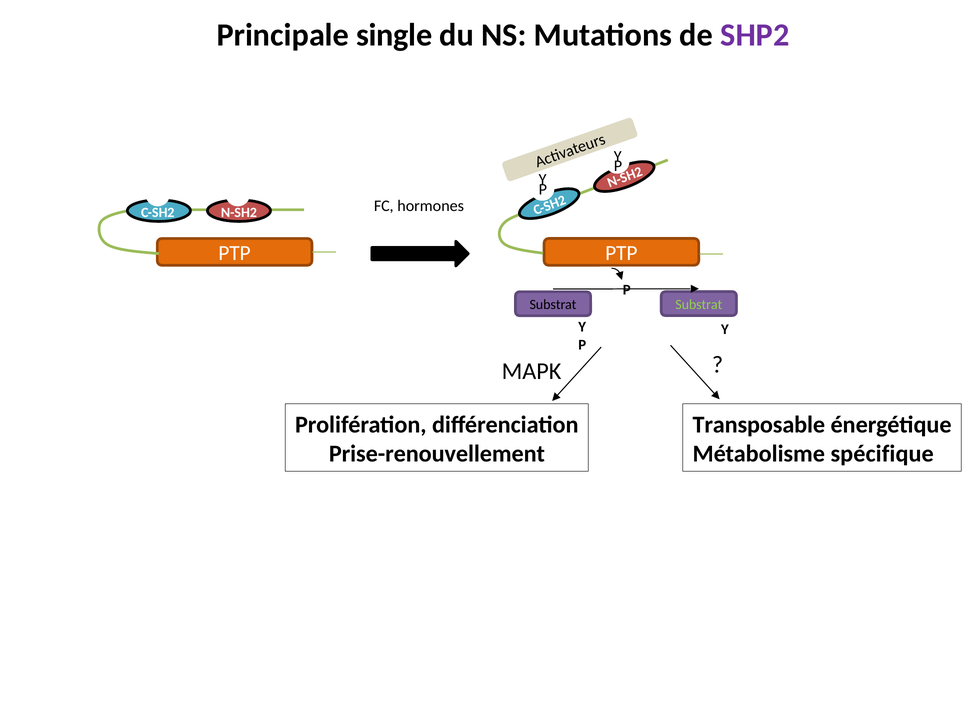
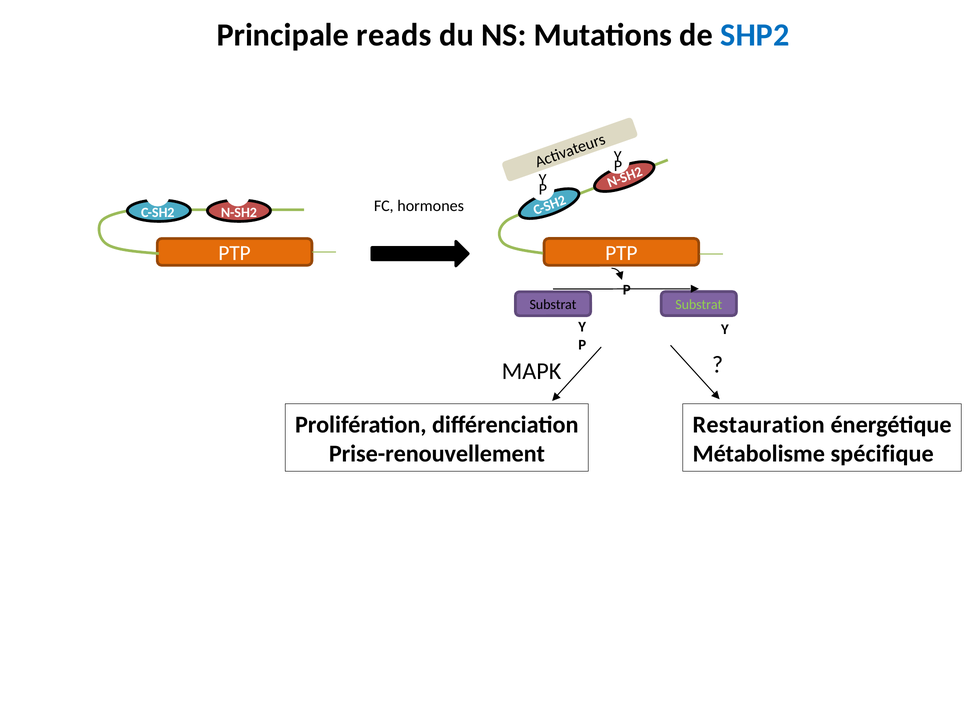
single: single -> reads
SHP2 colour: purple -> blue
Transposable: Transposable -> Restauration
